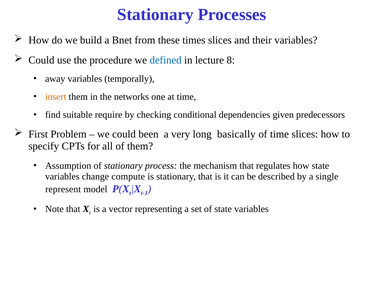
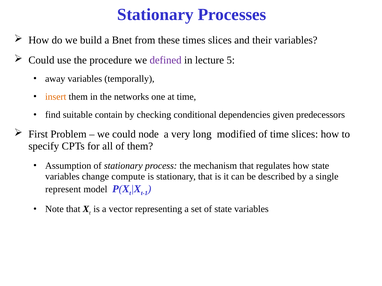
defined colour: blue -> purple
8: 8 -> 5
require: require -> contain
been: been -> node
basically: basically -> modified
